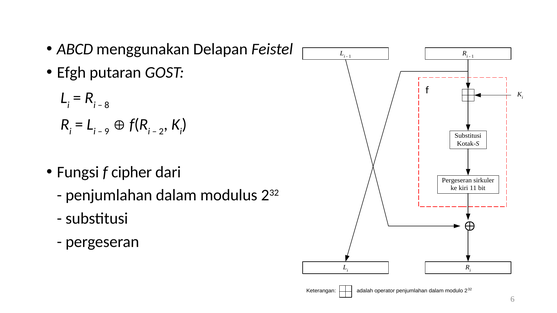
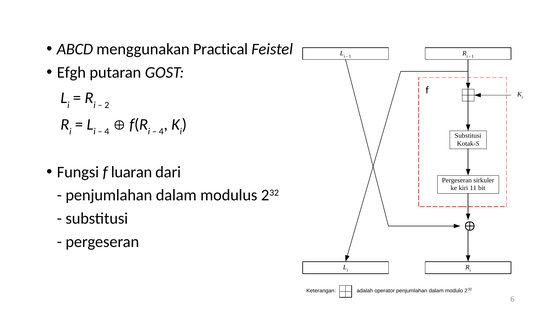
Delapan: Delapan -> Practical
8: 8 -> 2
9 at (107, 132): 9 -> 4
2 at (161, 132): 2 -> 4
cipher: cipher -> luaran
